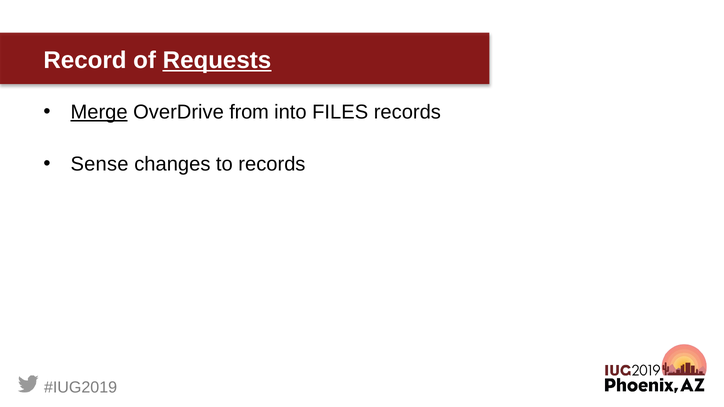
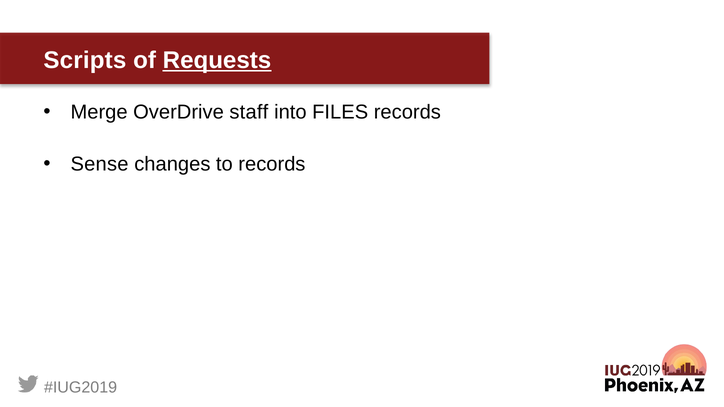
Record: Record -> Scripts
Merge underline: present -> none
from: from -> staff
